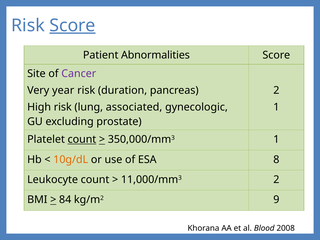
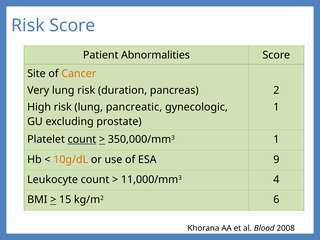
Score at (72, 25) underline: present -> none
Cancer colour: purple -> orange
Very year: year -> lung
associated: associated -> pancreatic
8: 8 -> 9
11,000/mm3 2: 2 -> 4
84: 84 -> 15
9: 9 -> 6
